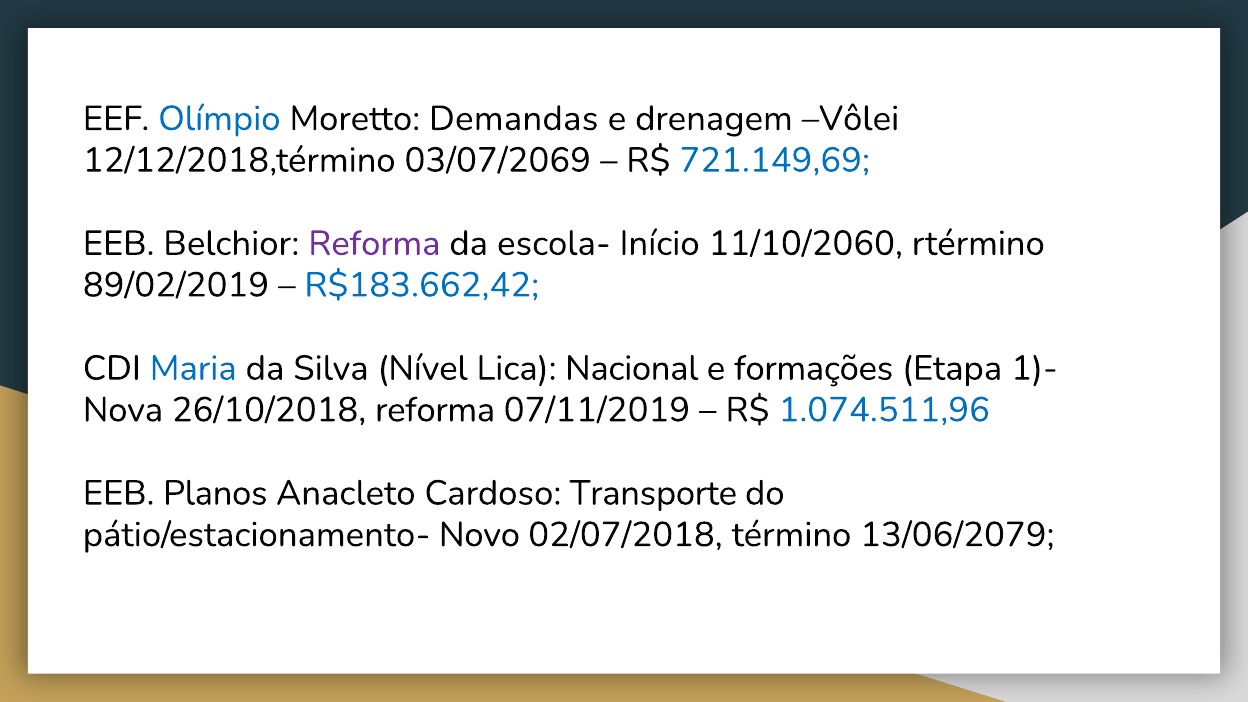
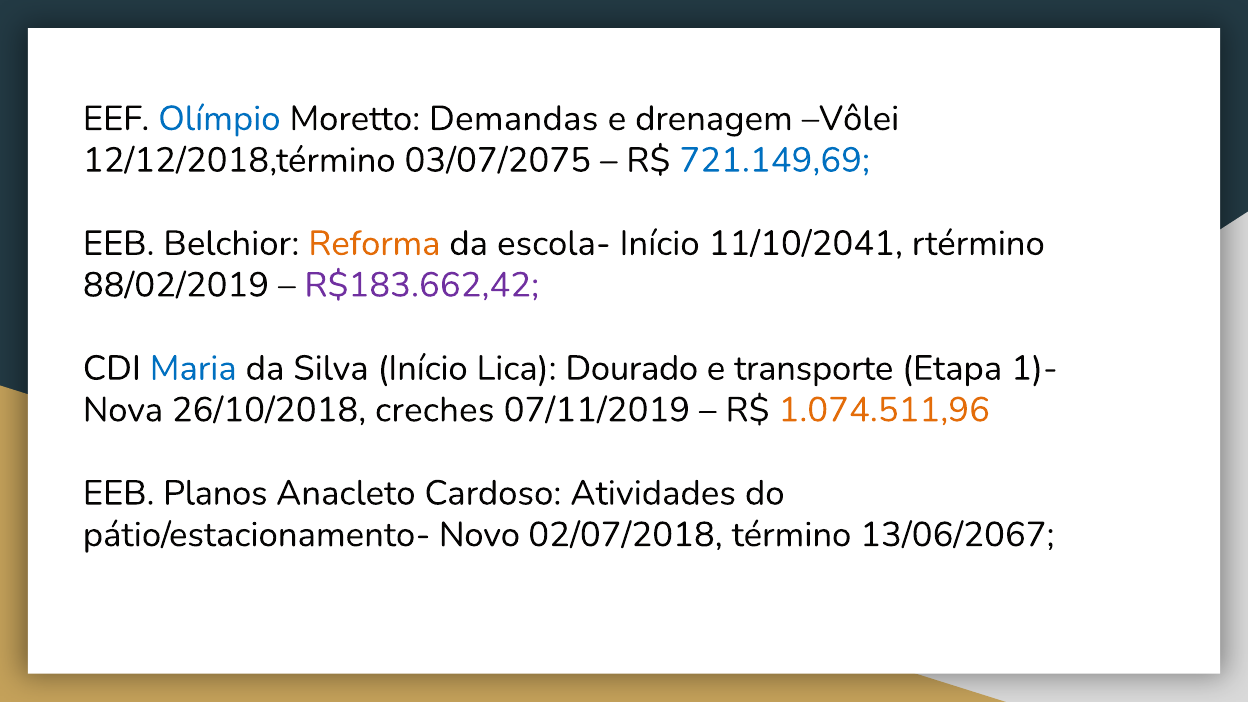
03/07/2069: 03/07/2069 -> 03/07/2075
Reforma at (374, 243) colour: purple -> orange
11/10/2060: 11/10/2060 -> 11/10/2041
89/02/2019: 89/02/2019 -> 88/02/2019
R$183.662,42 colour: blue -> purple
Silva Nível: Nível -> Início
Nacional: Nacional -> Dourado
formações: formações -> transporte
26/10/2018 reforma: reforma -> creches
1.074.511,96 colour: blue -> orange
Transporte: Transporte -> Atividades
13/06/2079: 13/06/2079 -> 13/06/2067
